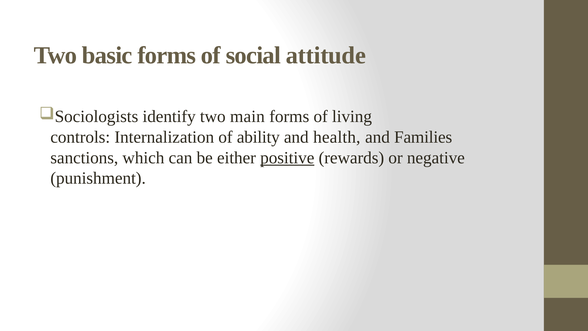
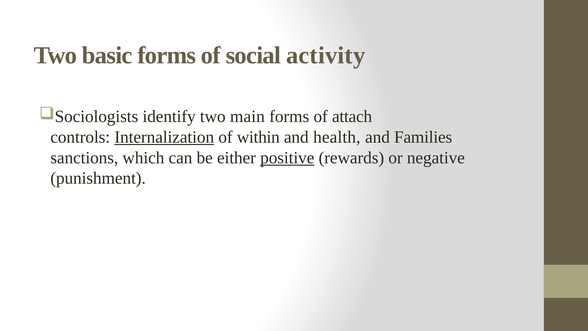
attitude: attitude -> activity
living: living -> attach
Internalization underline: none -> present
ability: ability -> within
